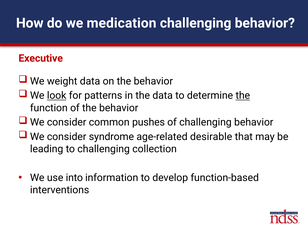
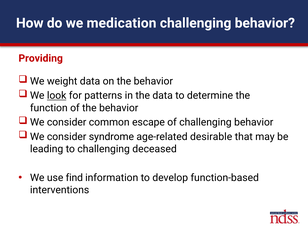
Executive: Executive -> Providing
the at (243, 96) underline: present -> none
pushes: pushes -> escape
collection: collection -> deceased
into: into -> find
